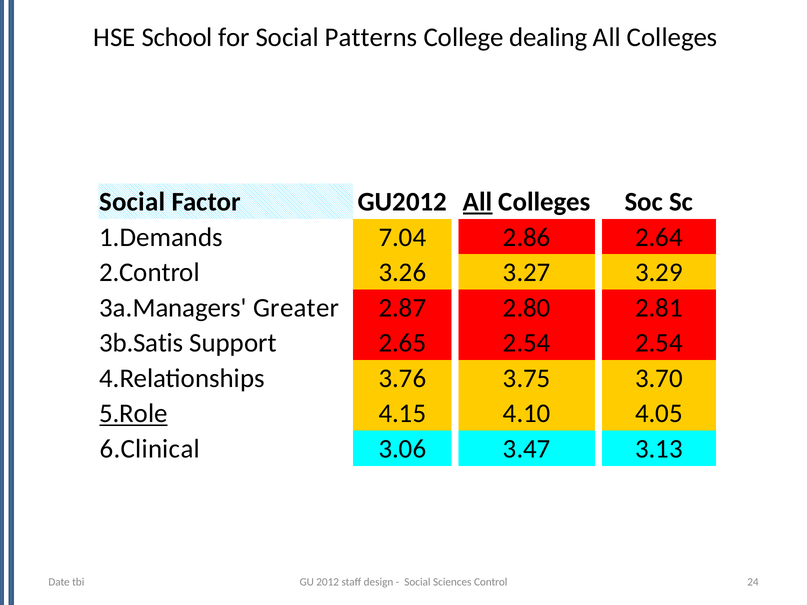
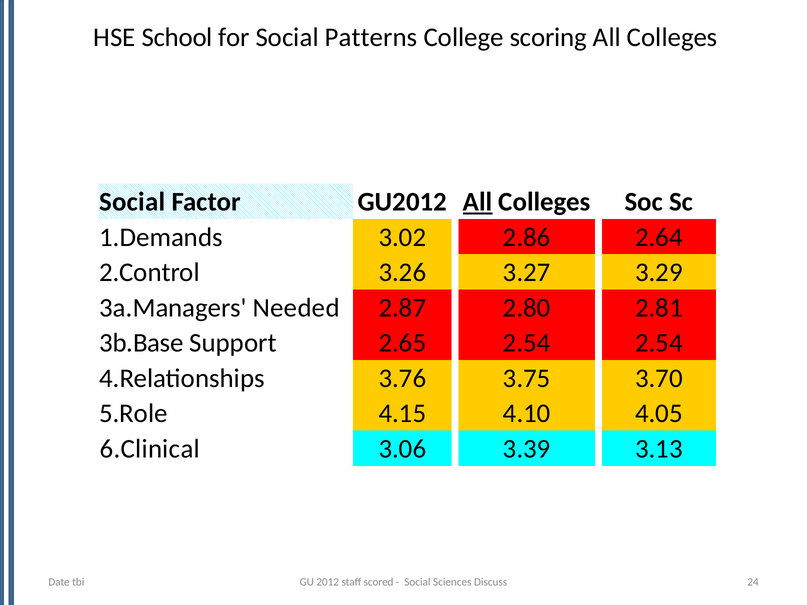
dealing: dealing -> scoring
7.04: 7.04 -> 3.02
Greater: Greater -> Needed
3b.Satis: 3b.Satis -> 3b.Base
5.Role underline: present -> none
3.47: 3.47 -> 3.39
design: design -> scored
Control: Control -> Discuss
